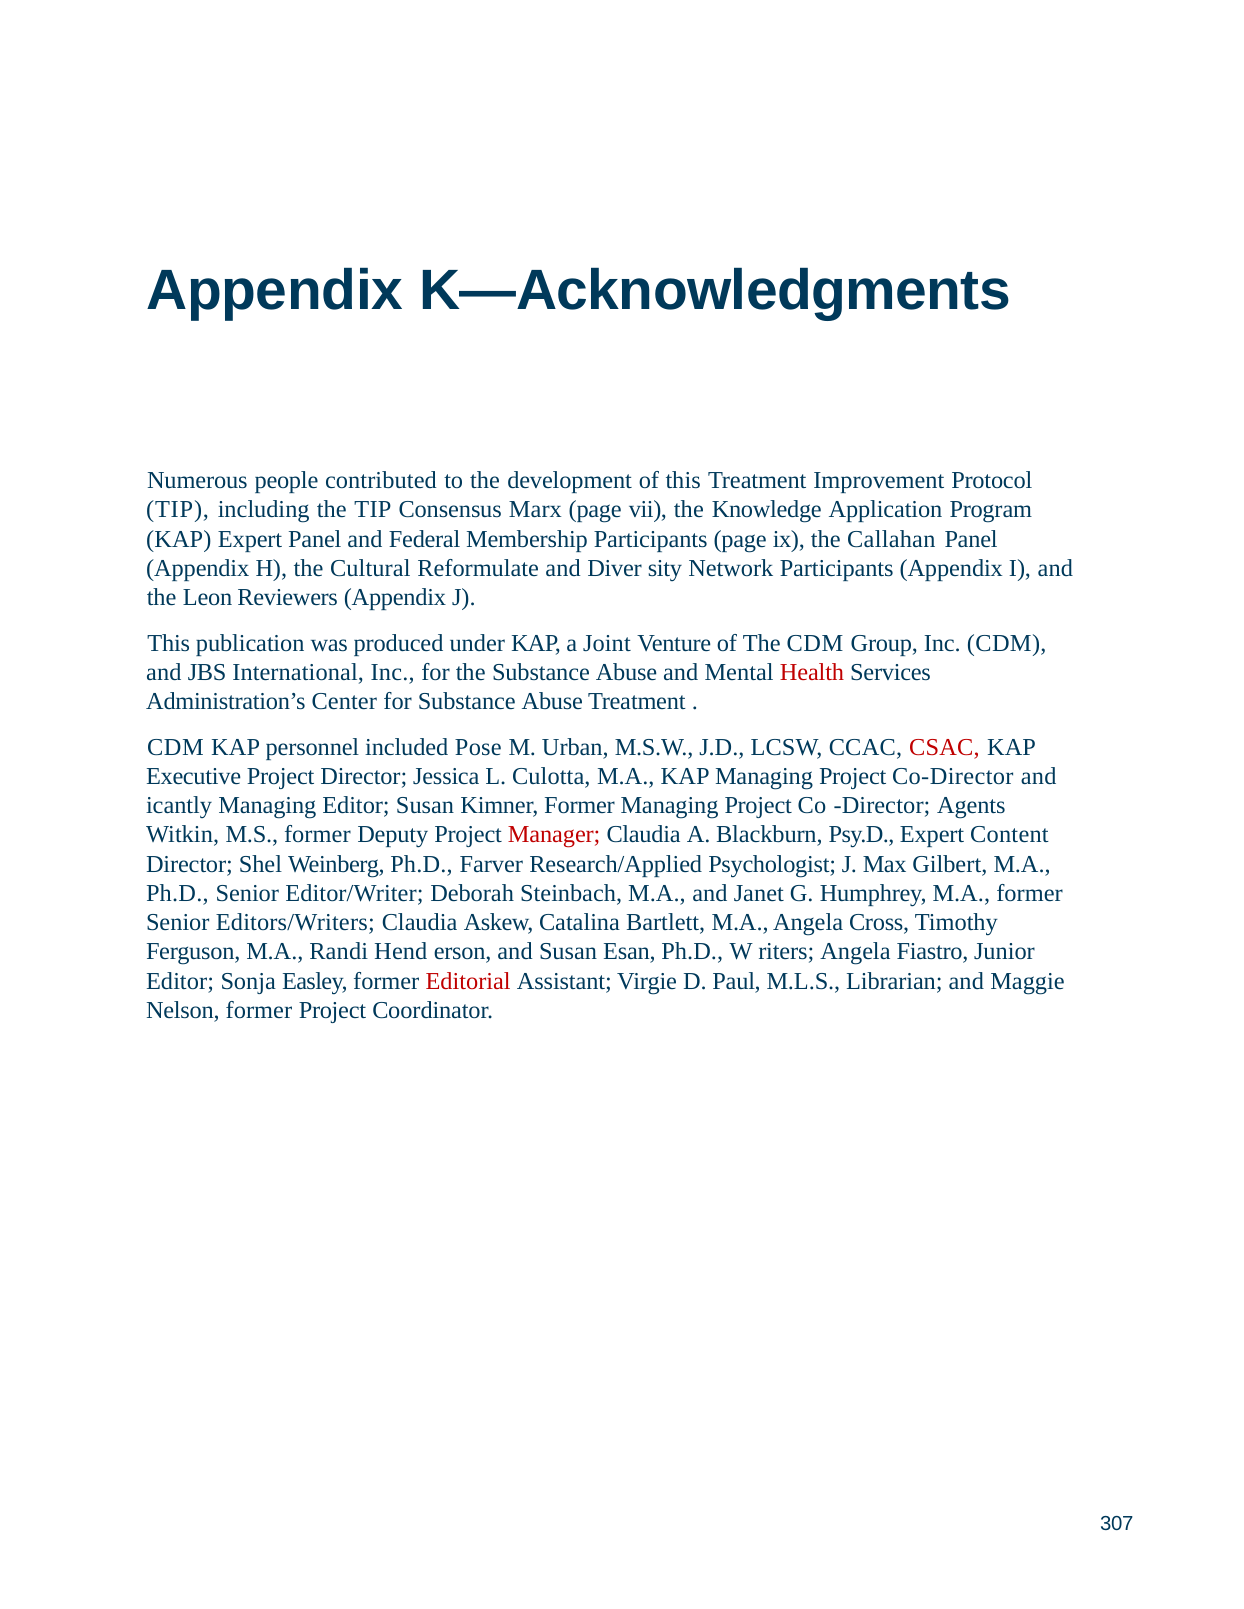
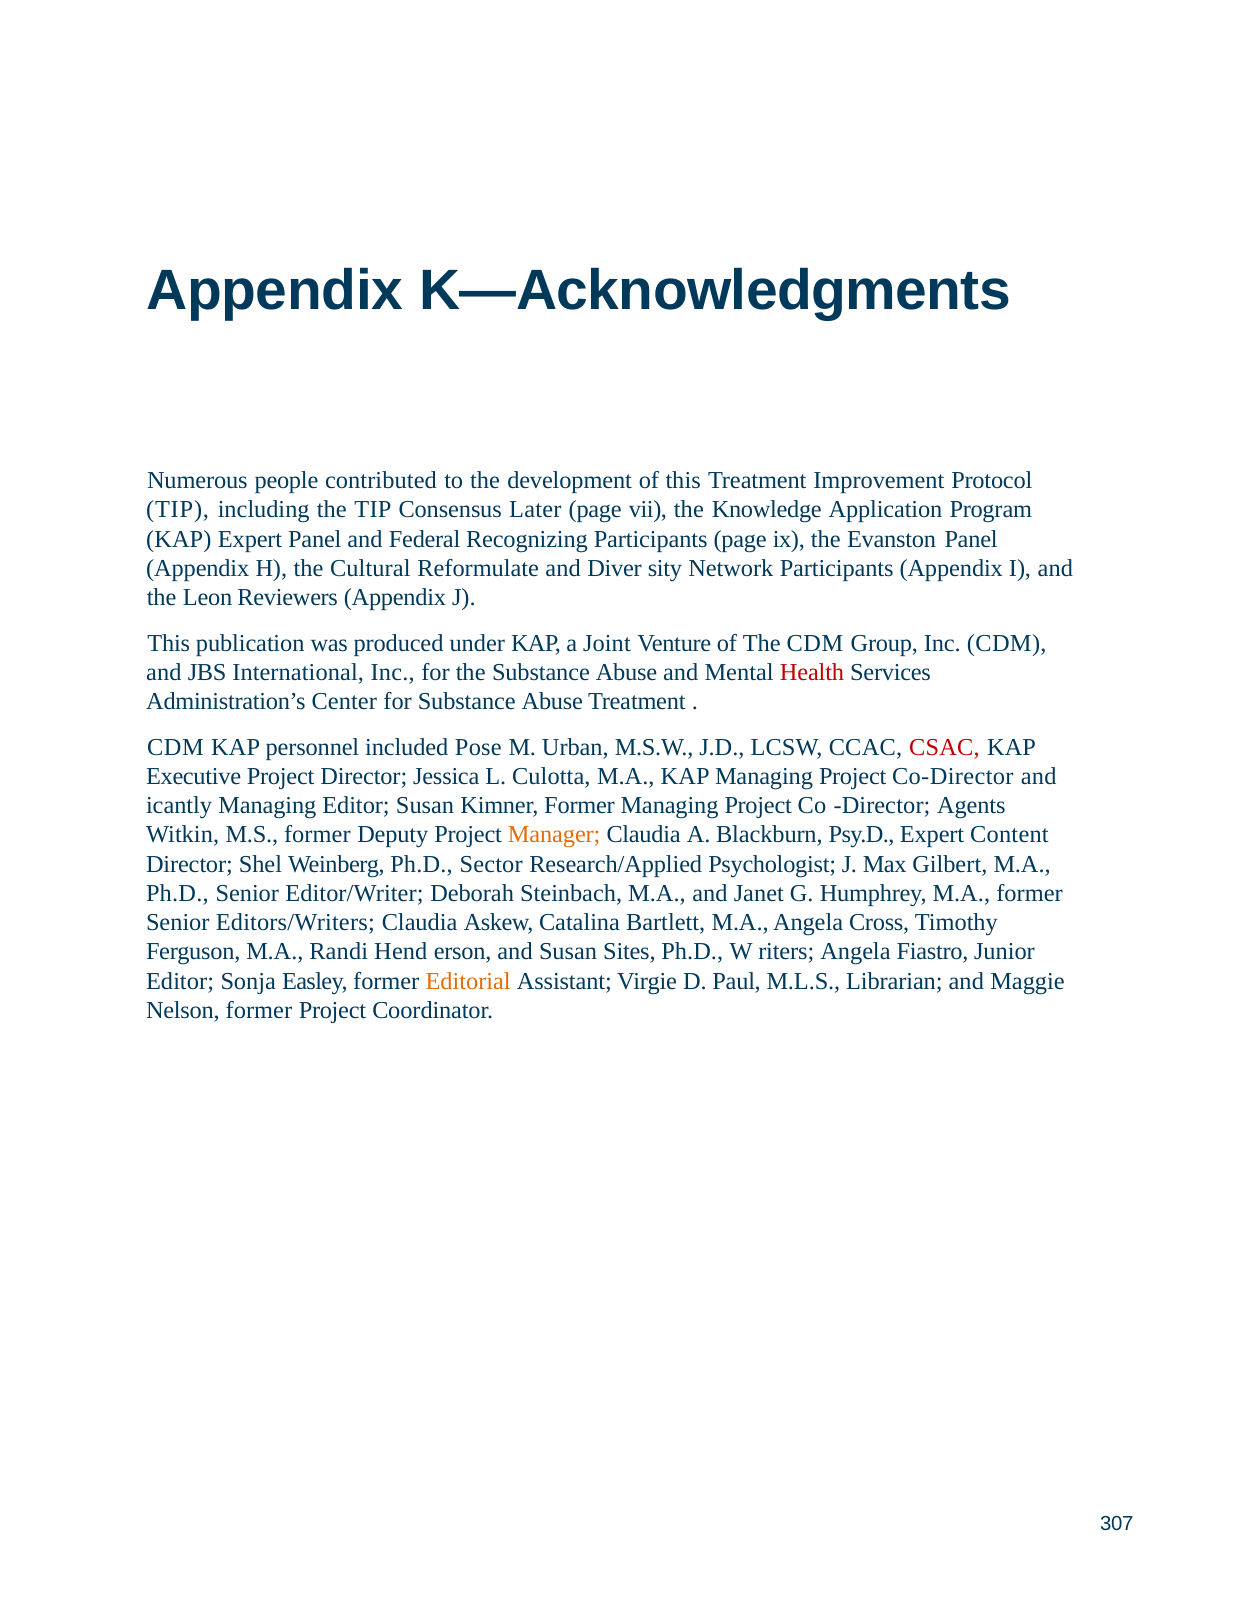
Marx: Marx -> Later
Membership: Membership -> Recognizing
Callahan: Callahan -> Evanston
Manager colour: red -> orange
Farver: Farver -> Sector
Esan: Esan -> Sites
Editorial colour: red -> orange
